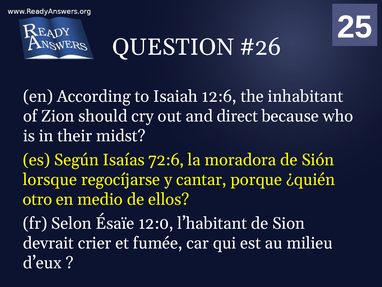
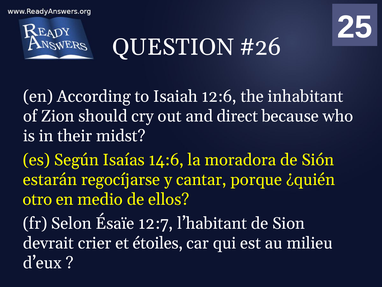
72:6: 72:6 -> 14:6
lorsque: lorsque -> estarán
12:0: 12:0 -> 12:7
fumée: fumée -> étoiles
